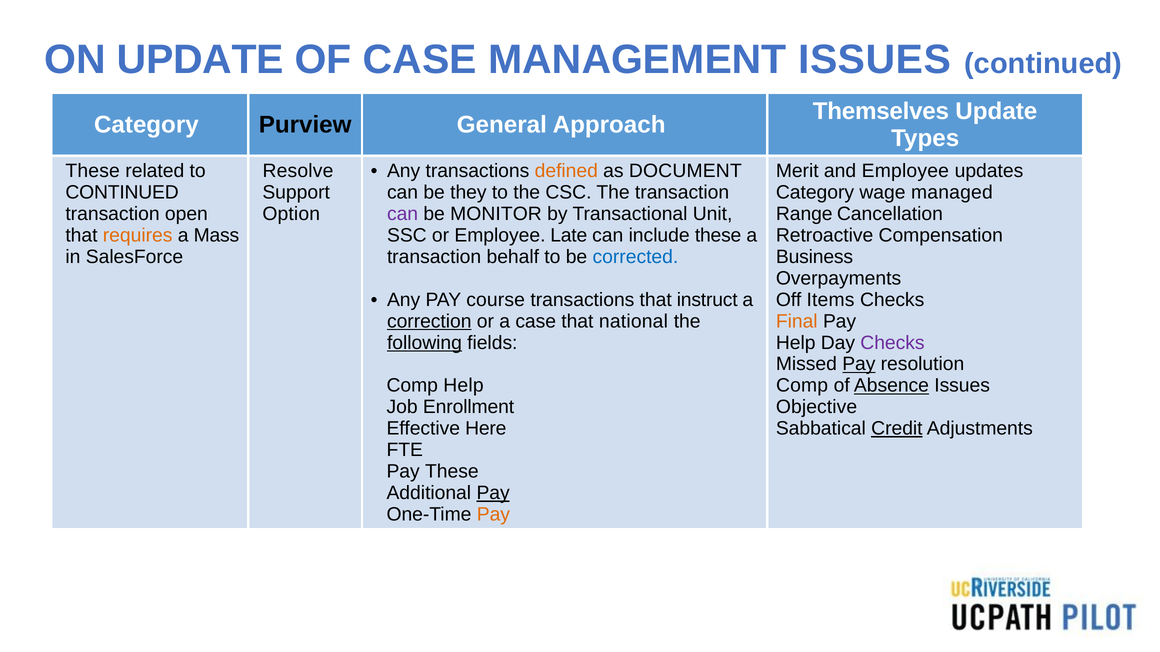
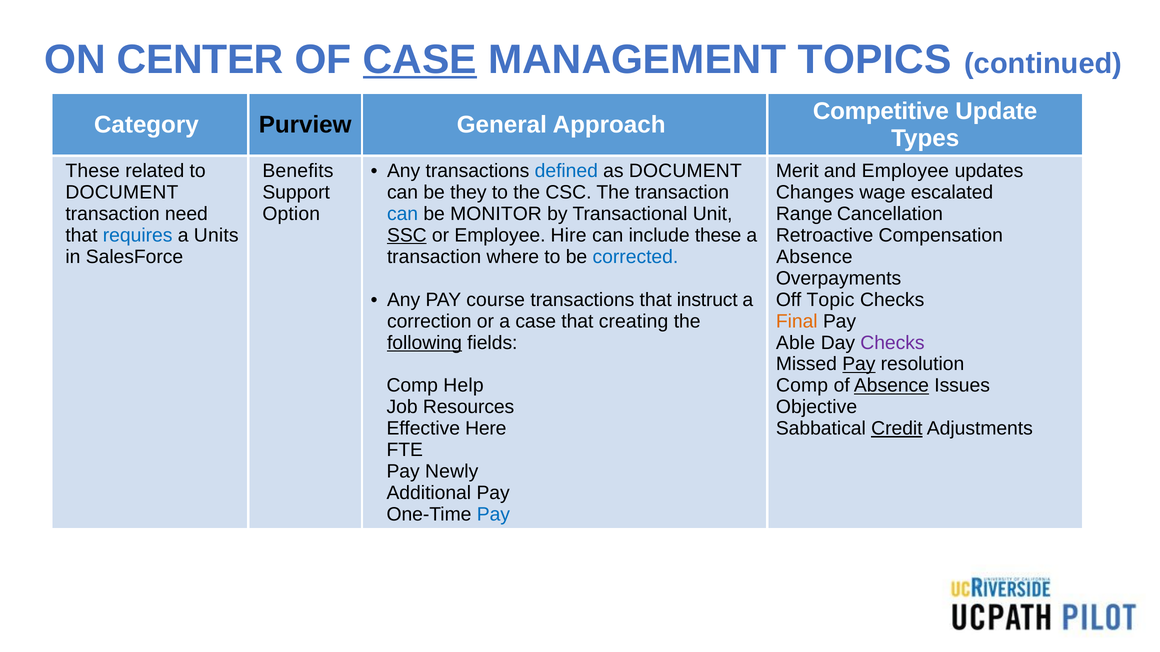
ON UPDATE: UPDATE -> CENTER
CASE at (420, 60) underline: none -> present
MANAGEMENT ISSUES: ISSUES -> TOPICS
Themselves: Themselves -> Competitive
defined colour: orange -> blue
Resolve: Resolve -> Benefits
CONTINUED at (122, 193): CONTINUED -> DOCUMENT
Category at (815, 193): Category -> Changes
managed: managed -> escalated
open: open -> need
can at (403, 214) colour: purple -> blue
requires colour: orange -> blue
Mass: Mass -> Units
SSC underline: none -> present
Late: Late -> Hire
behalf: behalf -> where
Business at (815, 257): Business -> Absence
Items: Items -> Topic
correction underline: present -> none
national: national -> creating
Help at (796, 343): Help -> Able
Enrollment: Enrollment -> Resources
Pay These: These -> Newly
Pay at (493, 493) underline: present -> none
Pay at (493, 515) colour: orange -> blue
